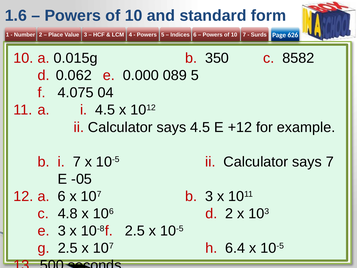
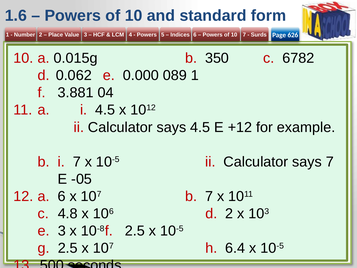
8582: 8582 -> 6782
089 5: 5 -> 1
4.075: 4.075 -> 3.881
b 3: 3 -> 7
